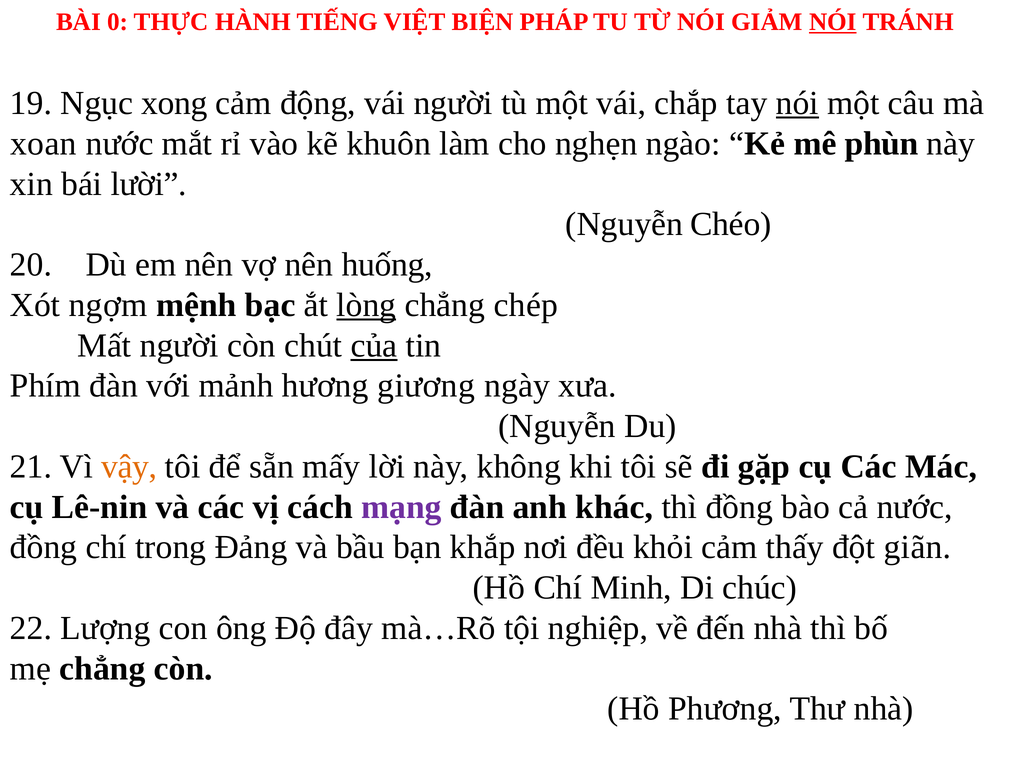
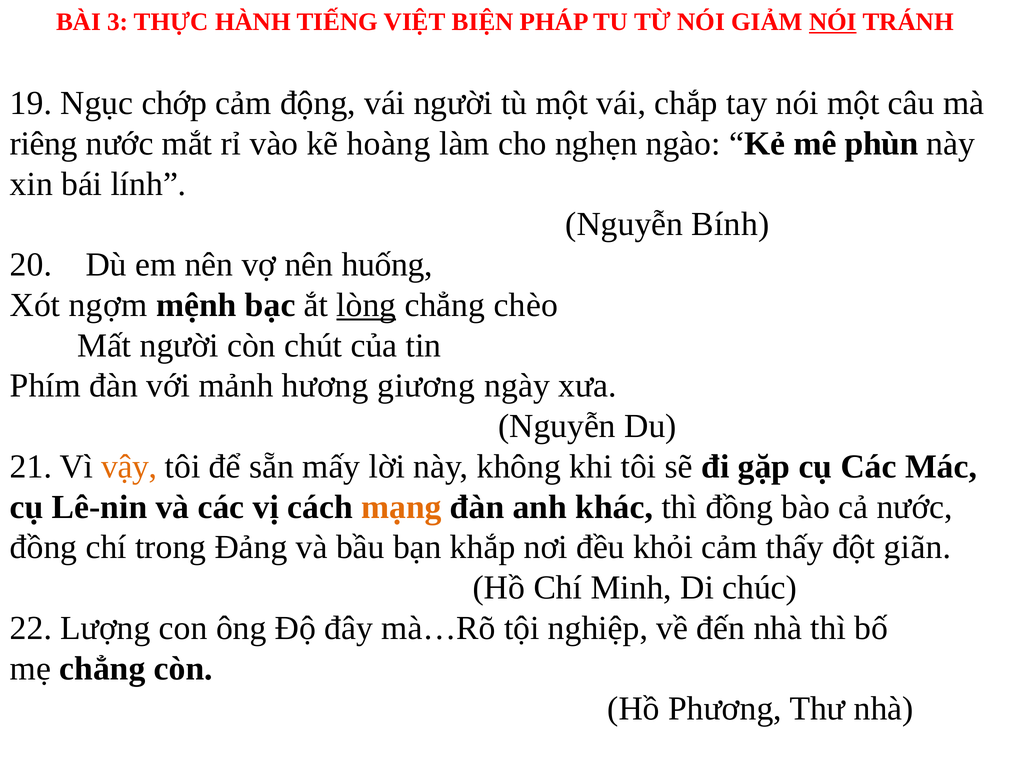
0: 0 -> 3
xong: xong -> chớp
nói at (797, 103) underline: present -> none
xoan: xoan -> riêng
khuôn: khuôn -> hoàng
lười: lười -> lính
Chéo: Chéo -> Bính
chép: chép -> chèo
của underline: present -> none
mạng colour: purple -> orange
